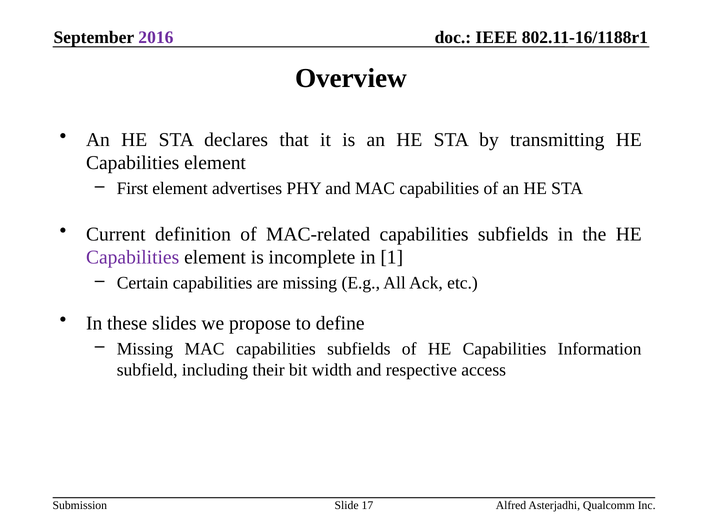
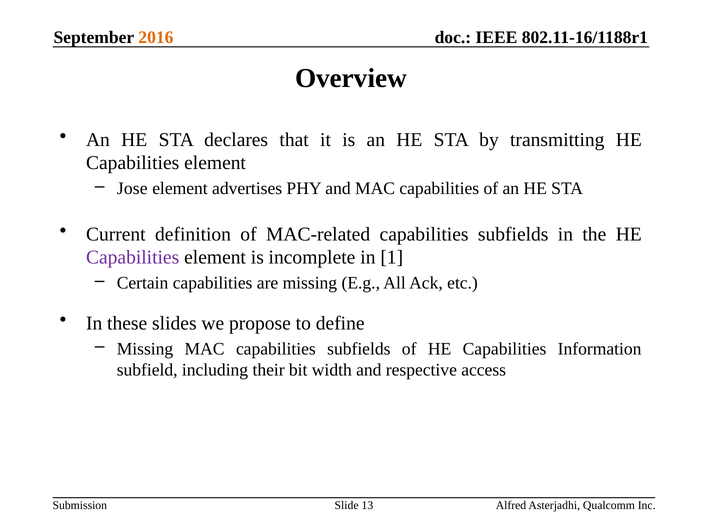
2016 colour: purple -> orange
First: First -> Jose
17: 17 -> 13
